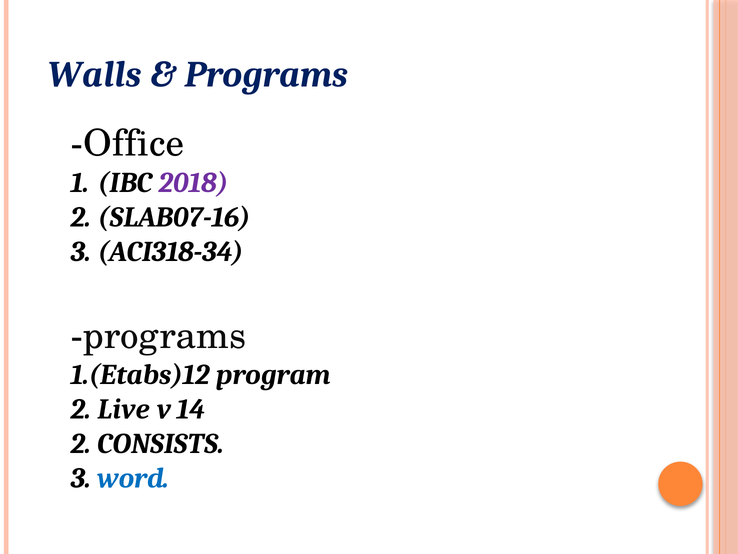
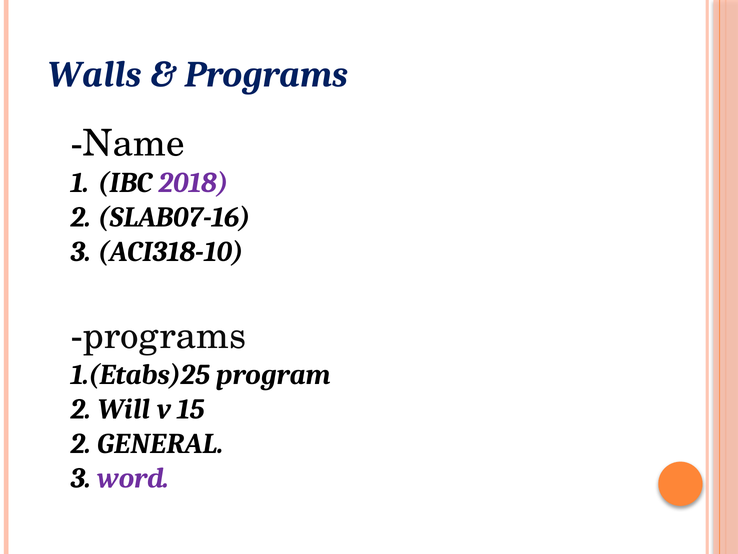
Office: Office -> Name
ACI318-34: ACI318-34 -> ACI318-10
1.(Etabs)12: 1.(Etabs)12 -> 1.(Etabs)25
Live: Live -> Will
14: 14 -> 15
CONSISTS: CONSISTS -> GENERAL
word colour: blue -> purple
